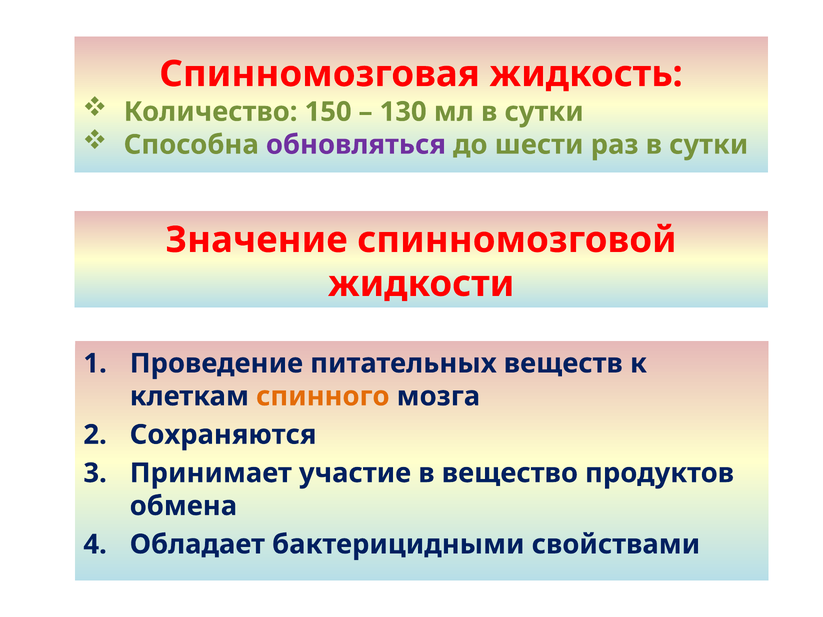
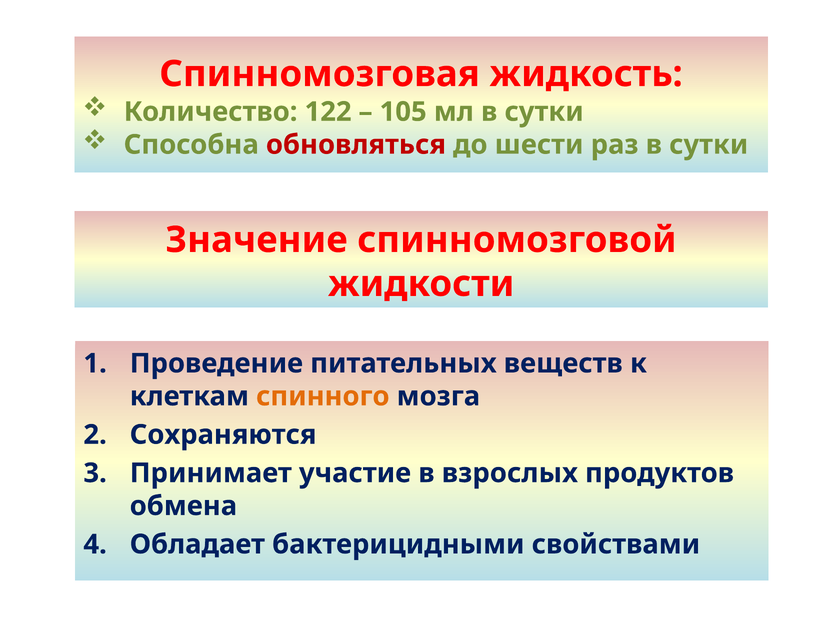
150: 150 -> 122
130: 130 -> 105
обновляться colour: purple -> red
вещество: вещество -> взрослых
